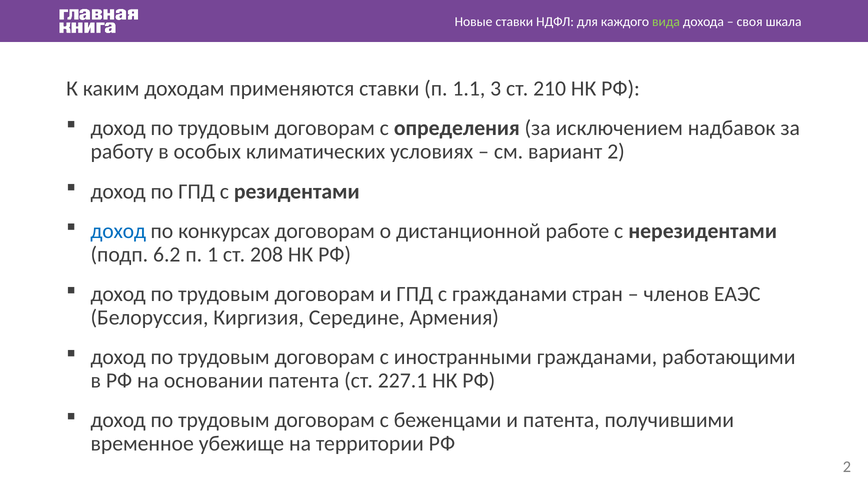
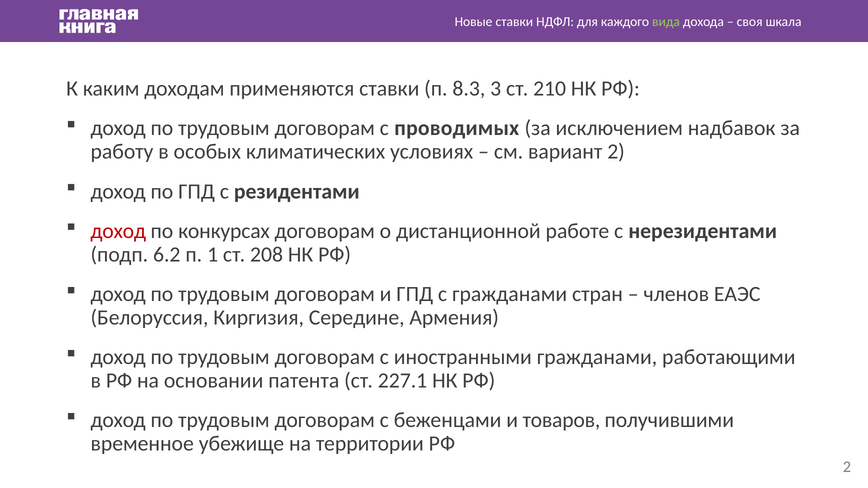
1.1: 1.1 -> 8.3
определения: определения -> проводимых
доход at (118, 231) colour: blue -> red
и патента: патента -> товаров
